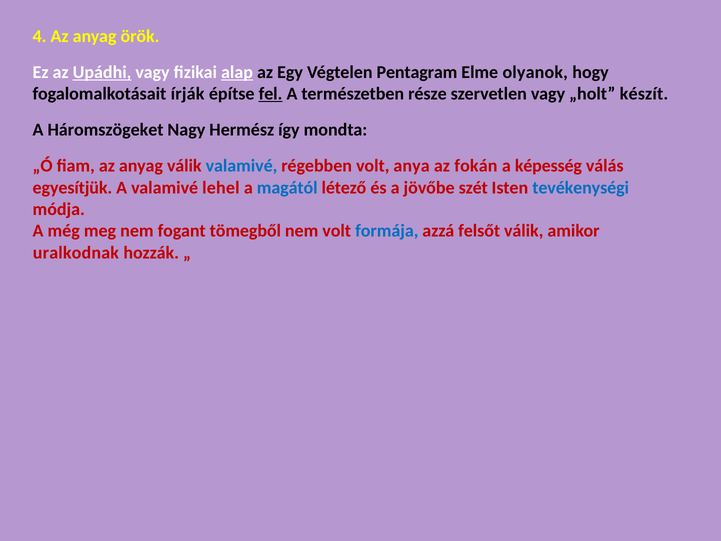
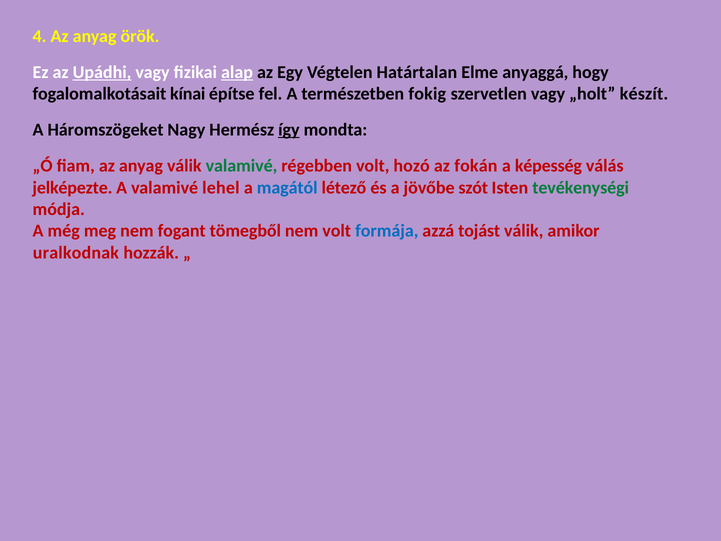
Pentagram: Pentagram -> Határtalan
olyanok: olyanok -> anyaggá
írják: írják -> kínai
fel underline: present -> none
része: része -> fokig
így underline: none -> present
valamivé at (241, 166) colour: blue -> green
anya: anya -> hozó
egyesítjük: egyesítjük -> jelképezte
szét: szét -> szót
tevékenységi colour: blue -> green
felsőt: felsőt -> tojást
